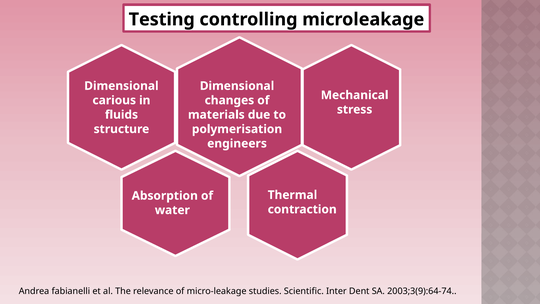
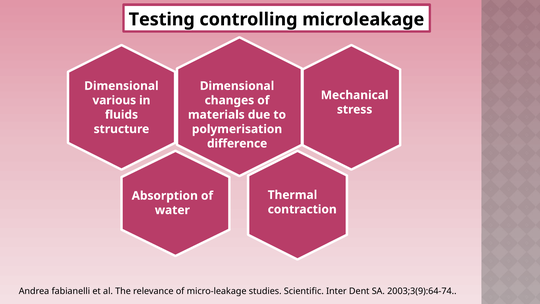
carious: carious -> various
engineers: engineers -> difference
